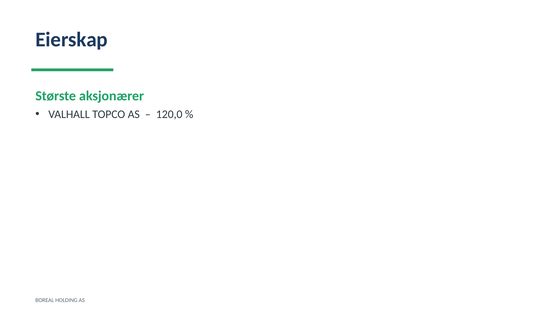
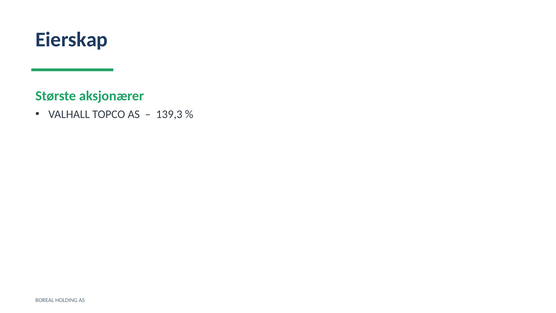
120,0: 120,0 -> 139,3
